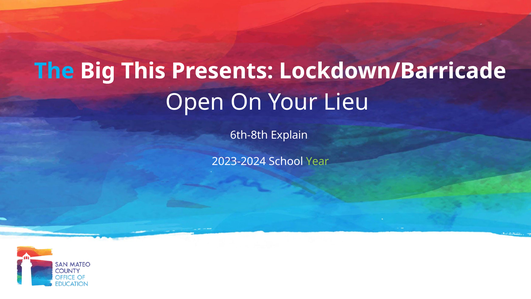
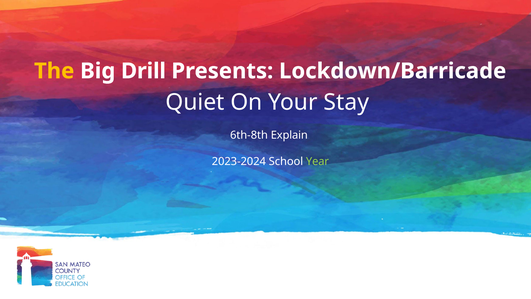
The colour: light blue -> yellow
This: This -> Drill
Open: Open -> Quiet
Lieu: Lieu -> Stay
